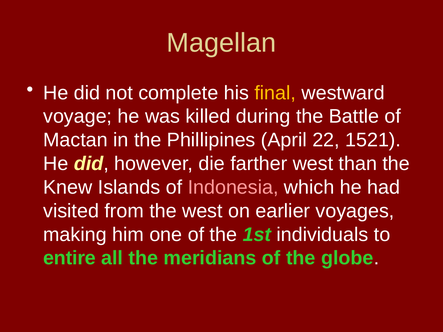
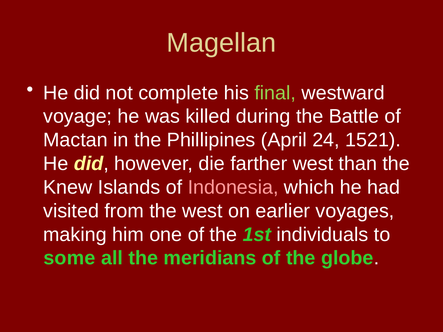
final colour: yellow -> light green
22: 22 -> 24
entire: entire -> some
